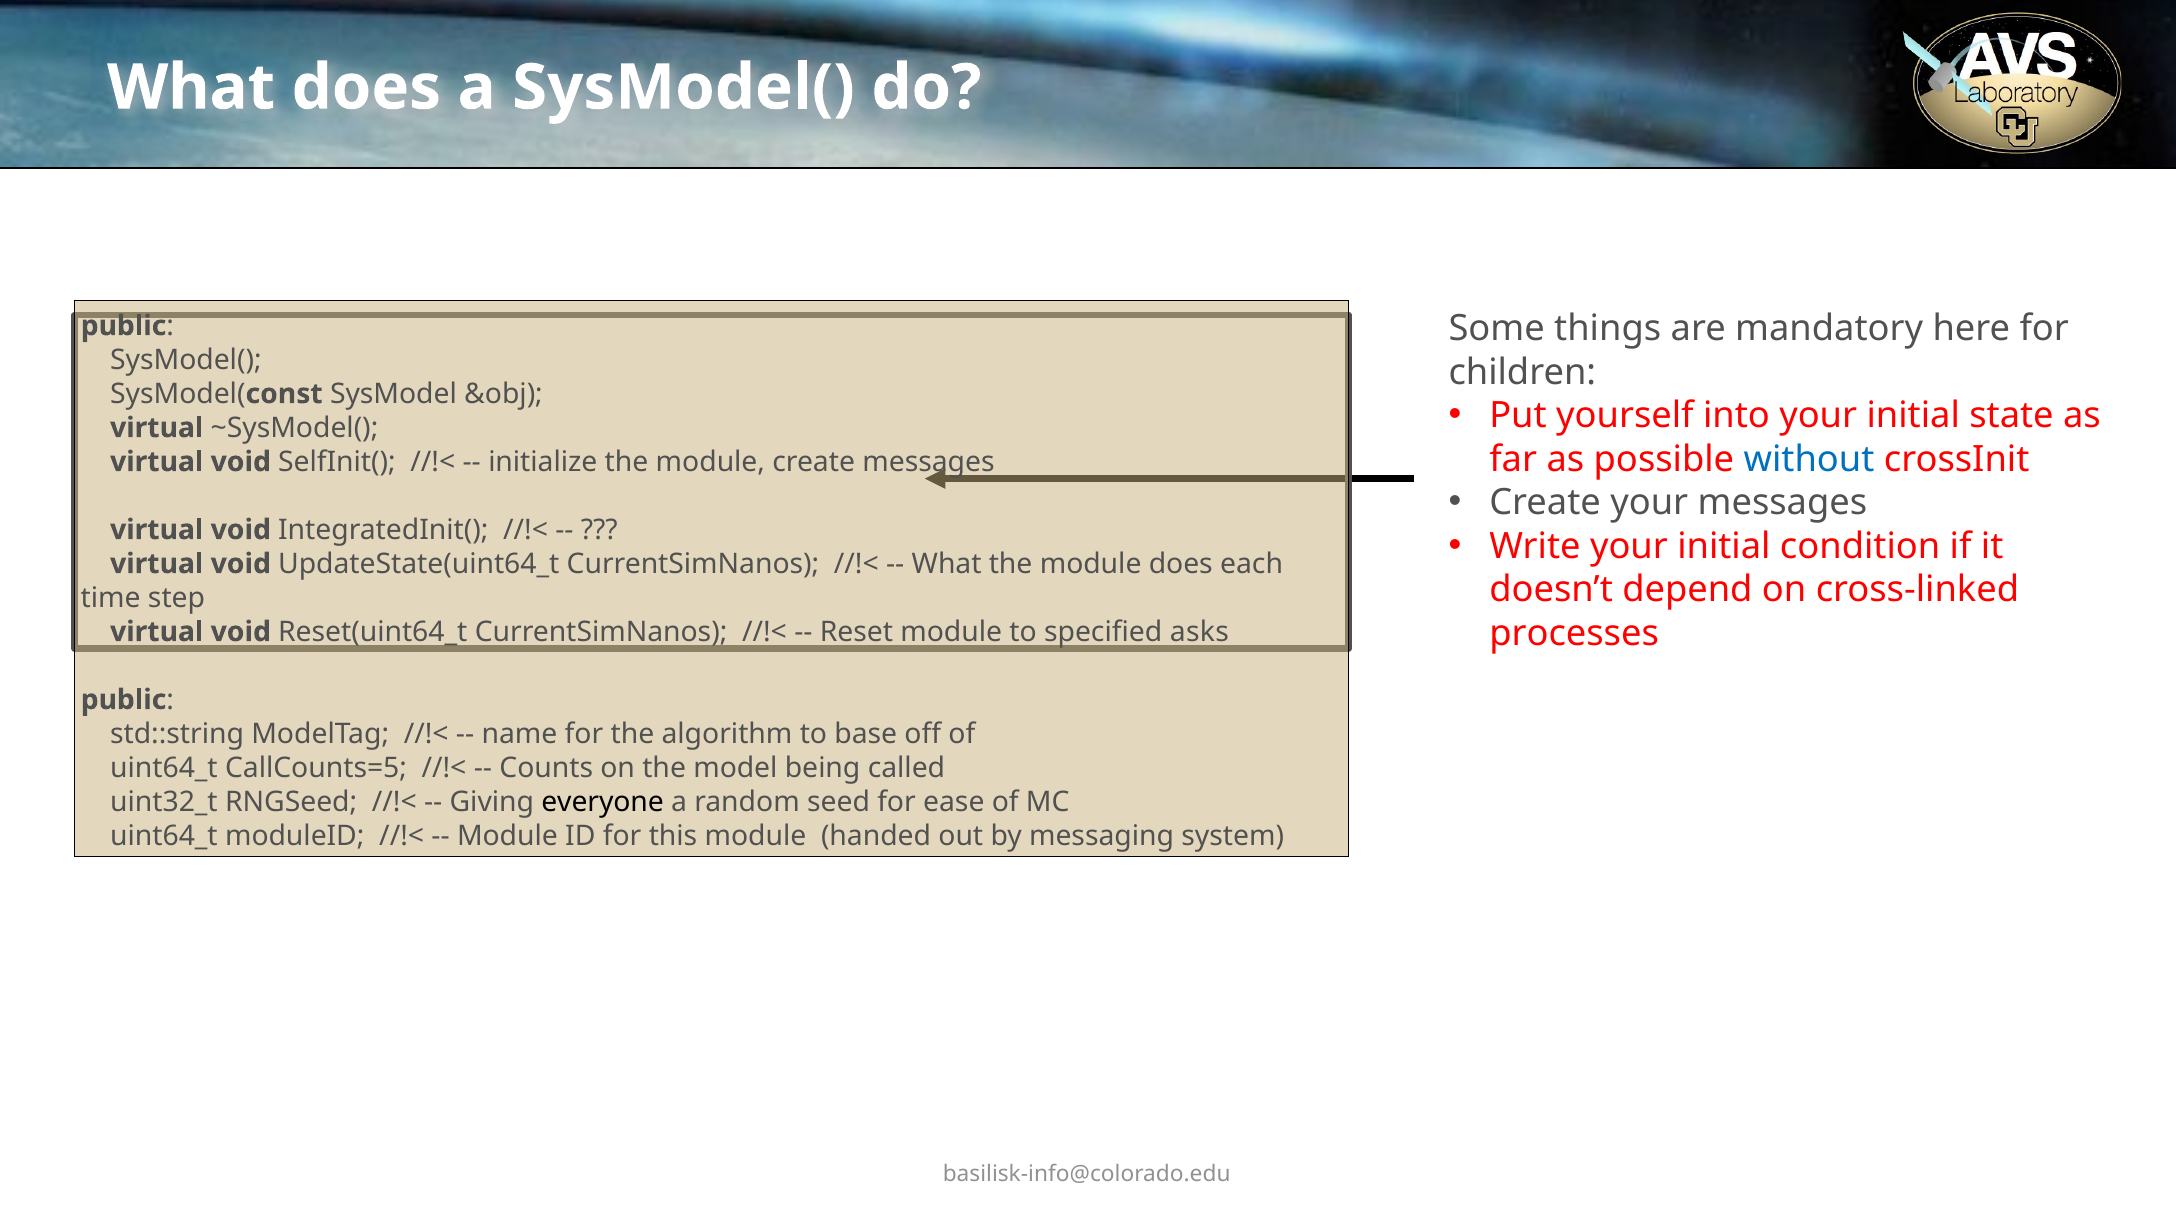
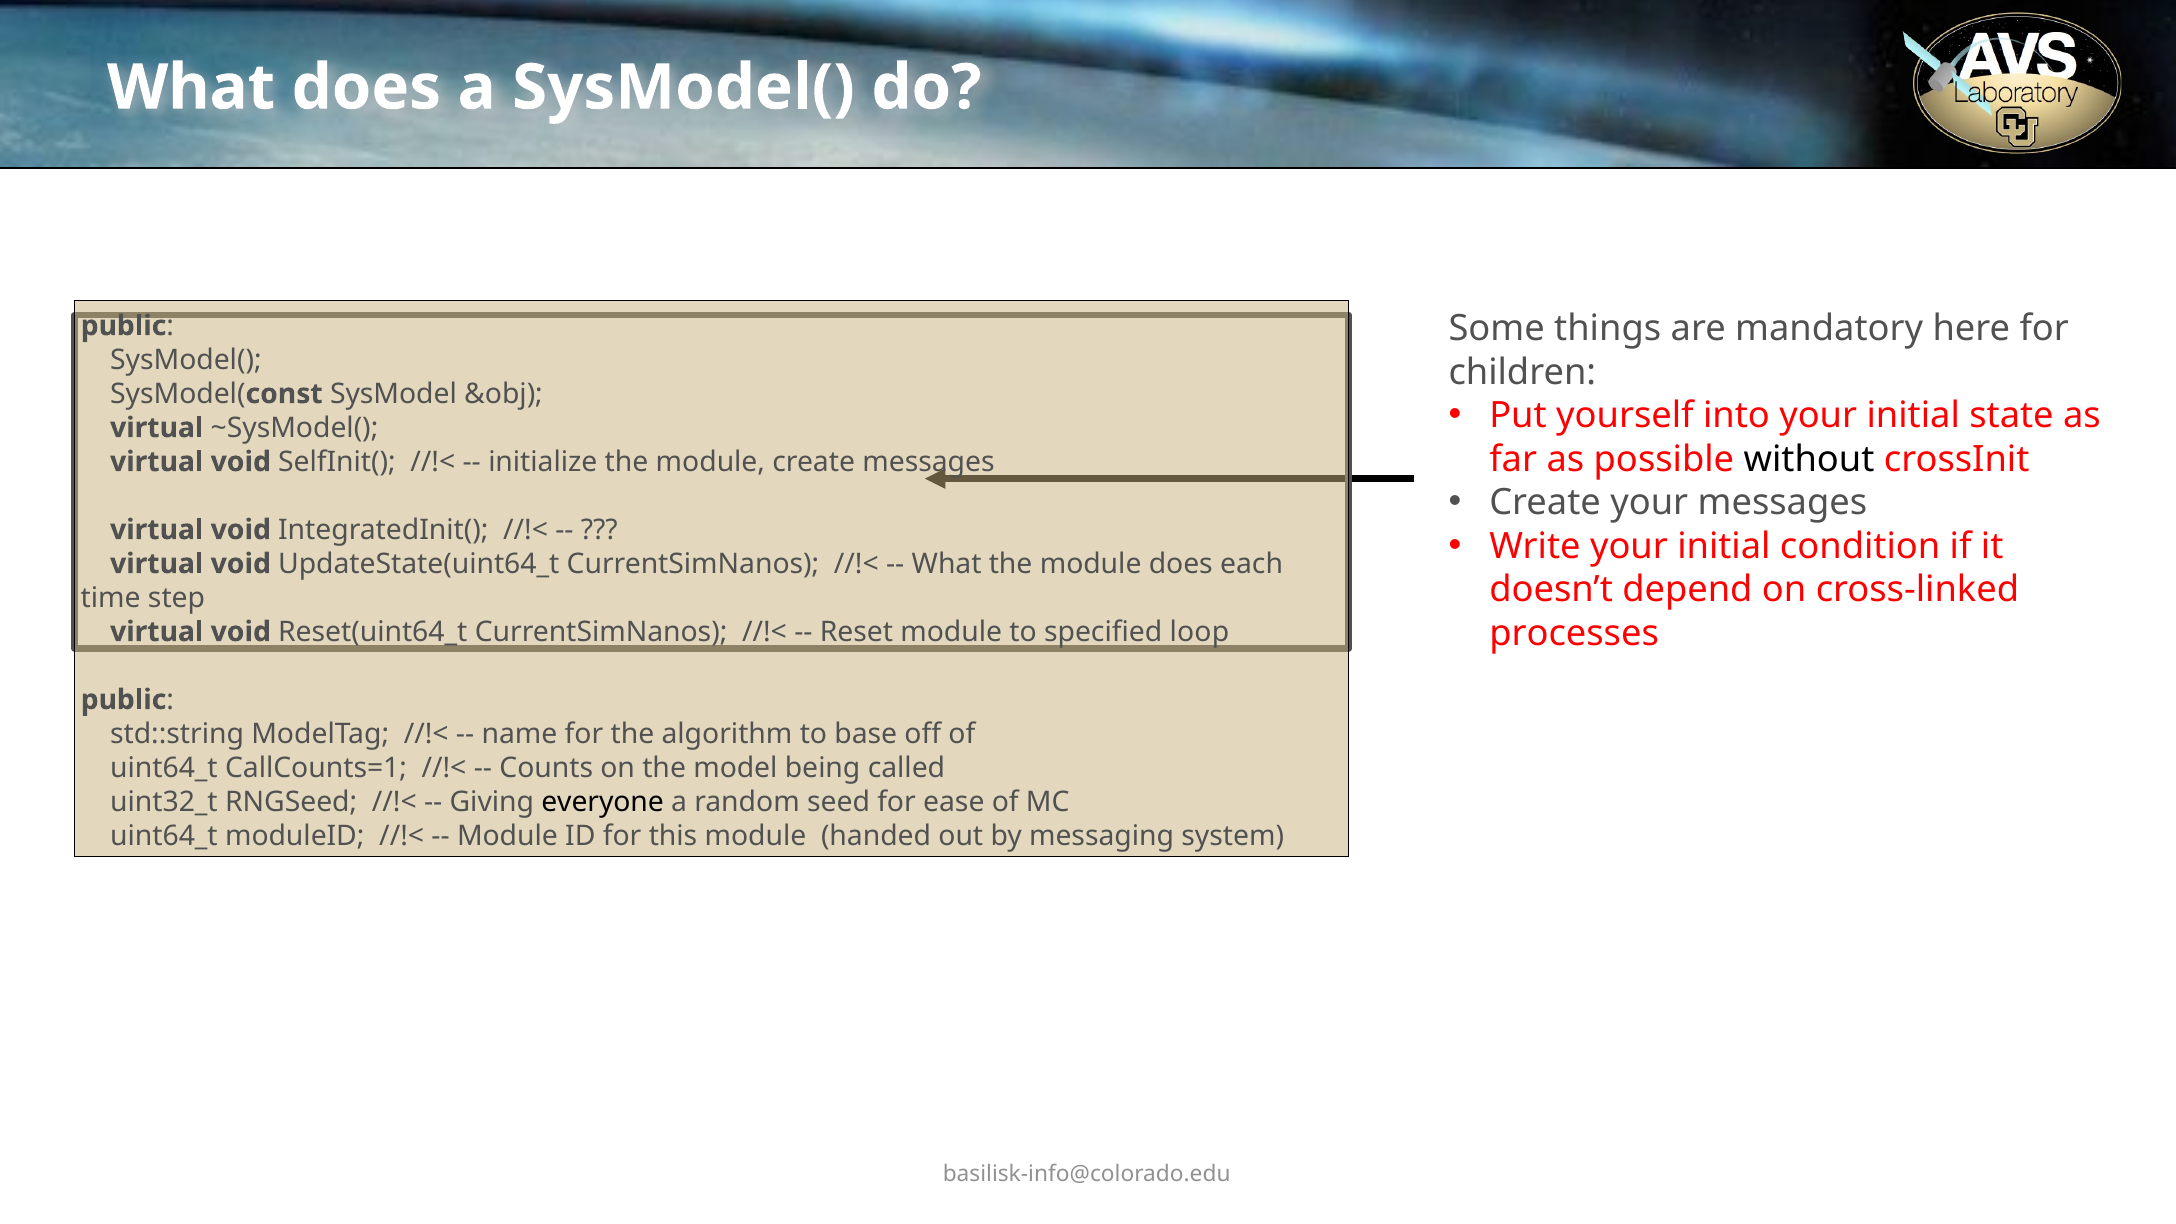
without colour: blue -> black
asks: asks -> loop
CallCounts=5: CallCounts=5 -> CallCounts=1
